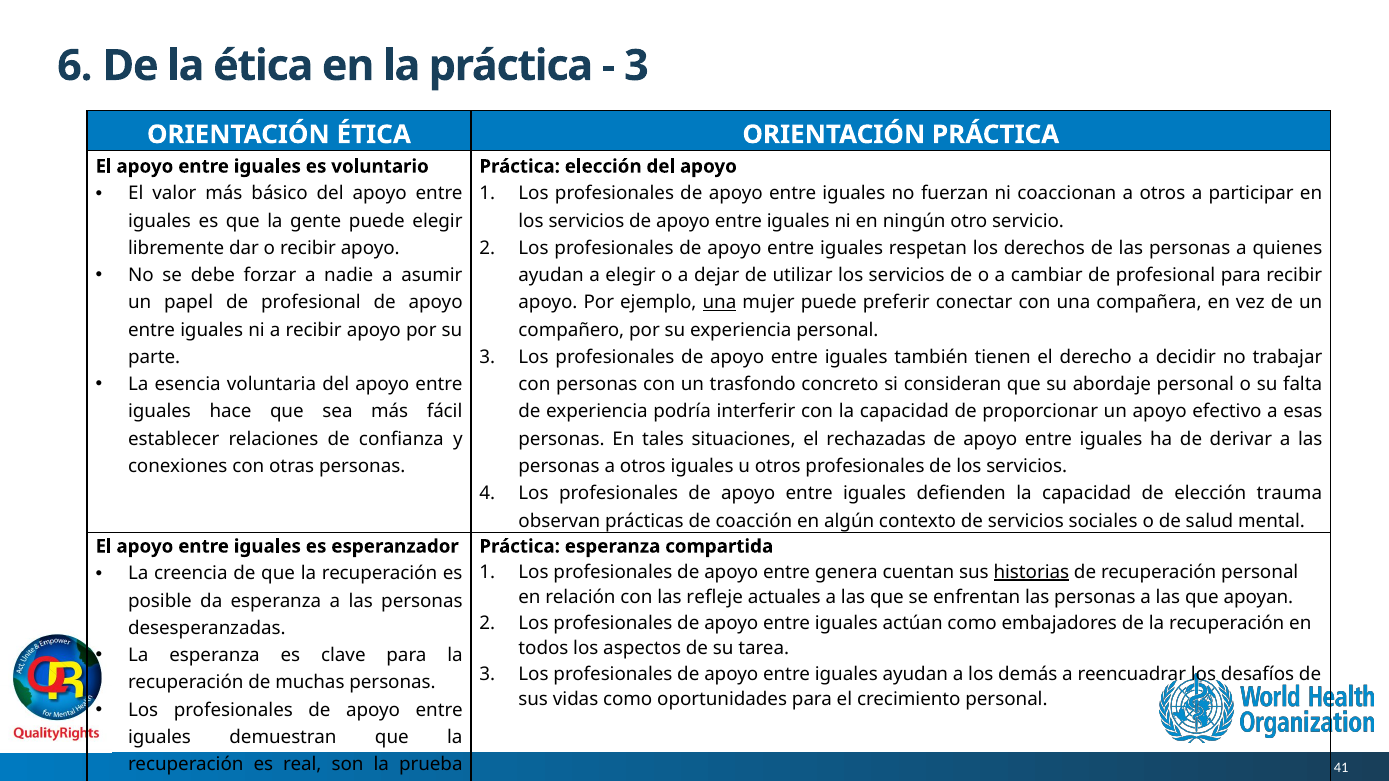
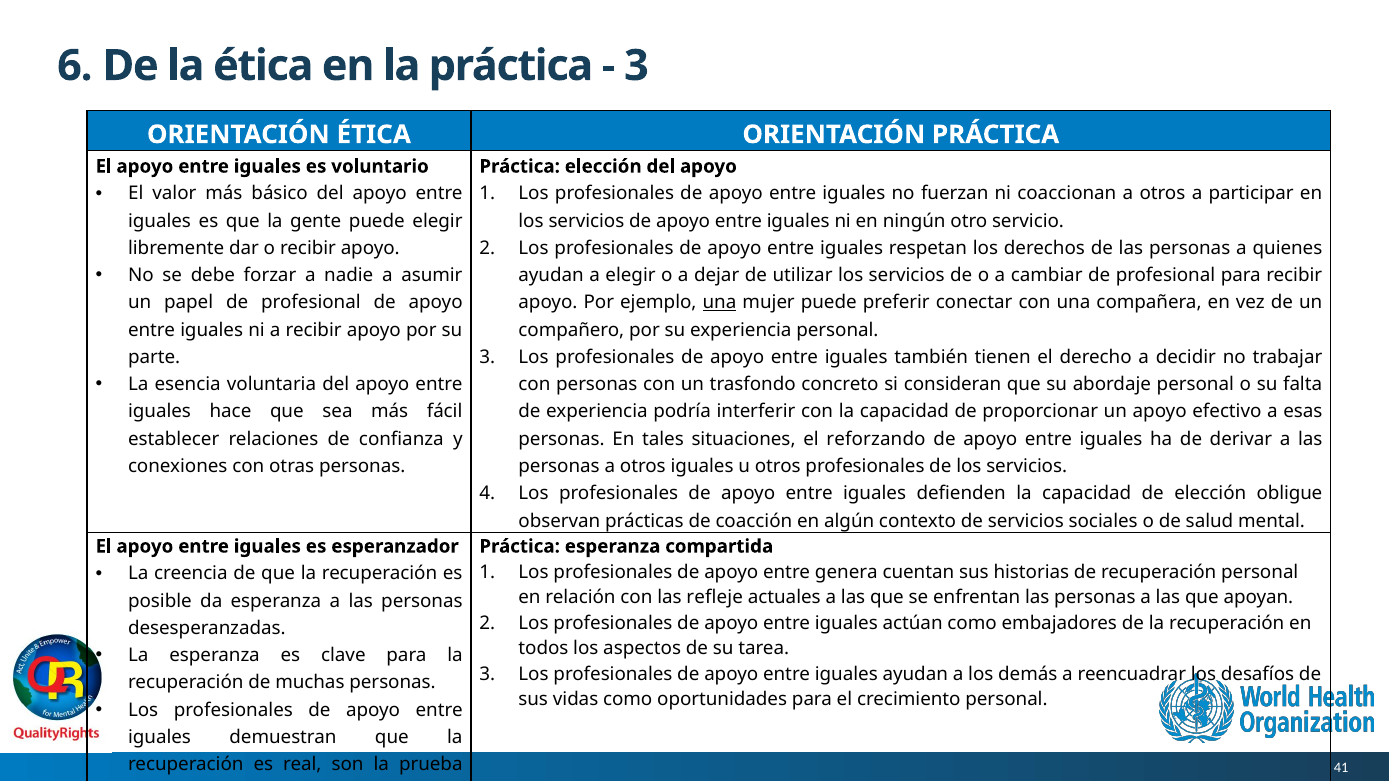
rechazadas: rechazadas -> reforzando
trauma: trauma -> obligue
historias underline: present -> none
